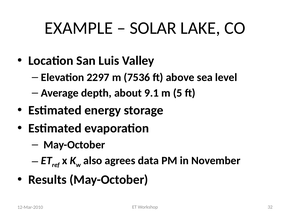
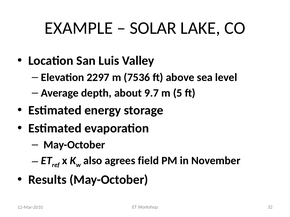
9.1: 9.1 -> 9.7
data: data -> field
